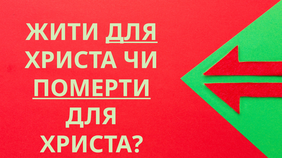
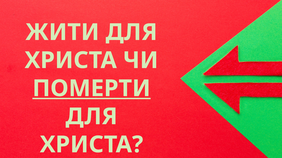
ДЛЯ at (131, 32) underline: present -> none
